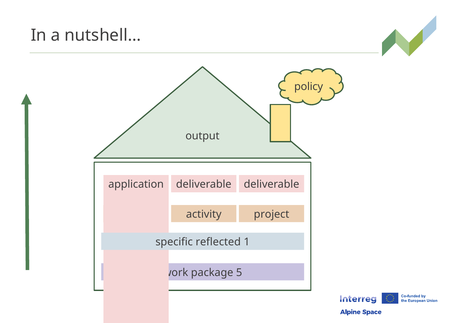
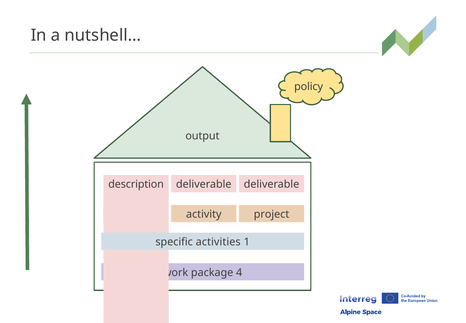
application: application -> description
reflected: reflected -> activities
5: 5 -> 4
